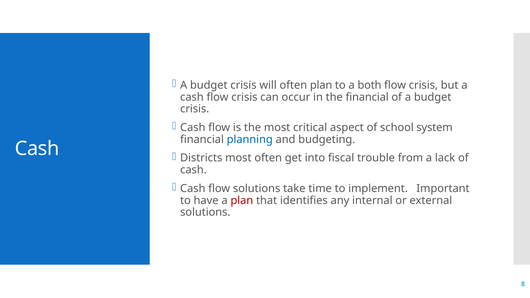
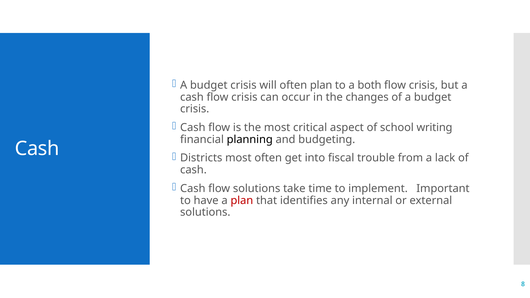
the financial: financial -> changes
system: system -> writing
planning colour: blue -> black
